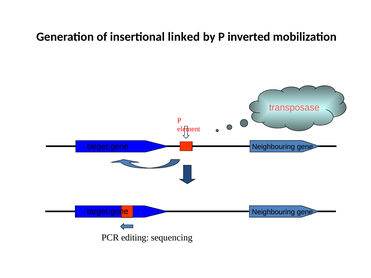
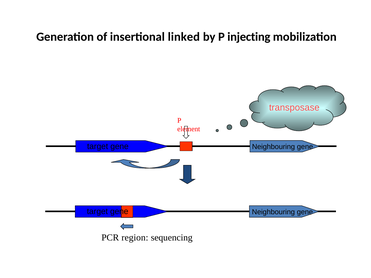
inverted: inverted -> injecting
editing: editing -> region
